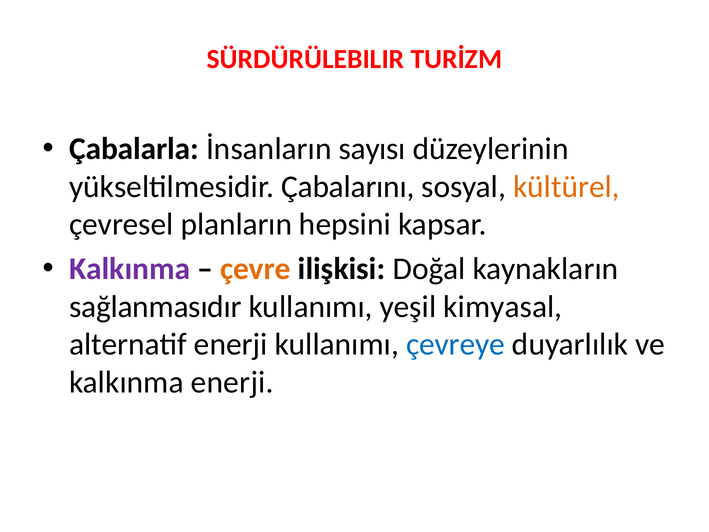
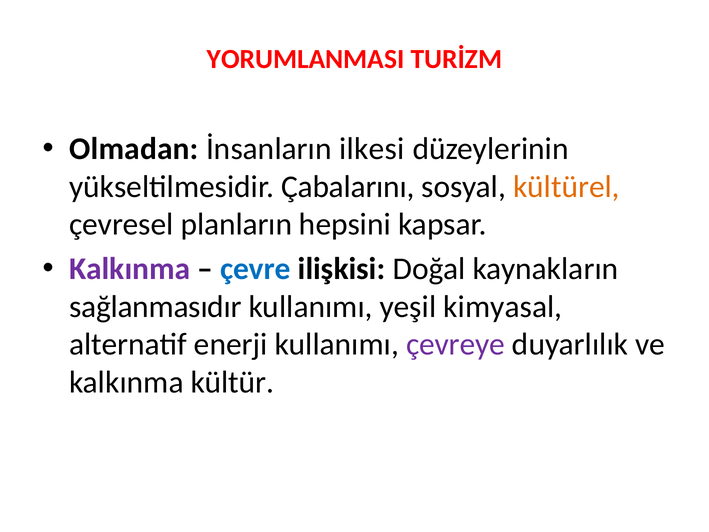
SÜRDÜRÜLEBILIR: SÜRDÜRÜLEBILIR -> YORUMLANMASI
Çabalarla: Çabalarla -> Olmadan
sayısı: sayısı -> ilkesi
çevre colour: orange -> blue
çevreye colour: blue -> purple
kalkınma enerji: enerji -> kültür
